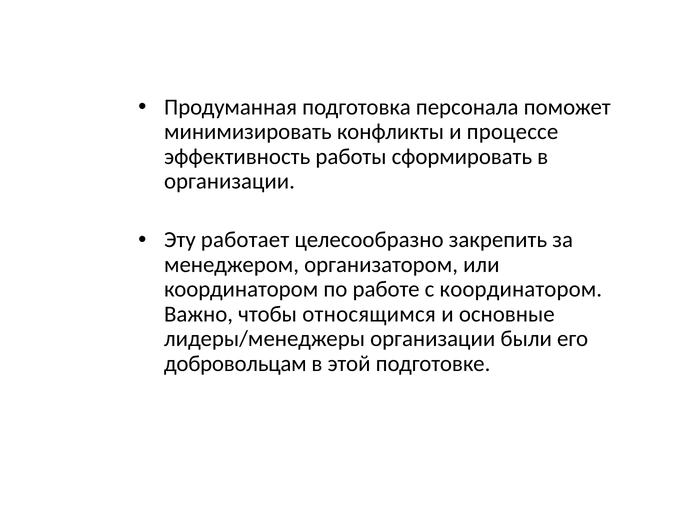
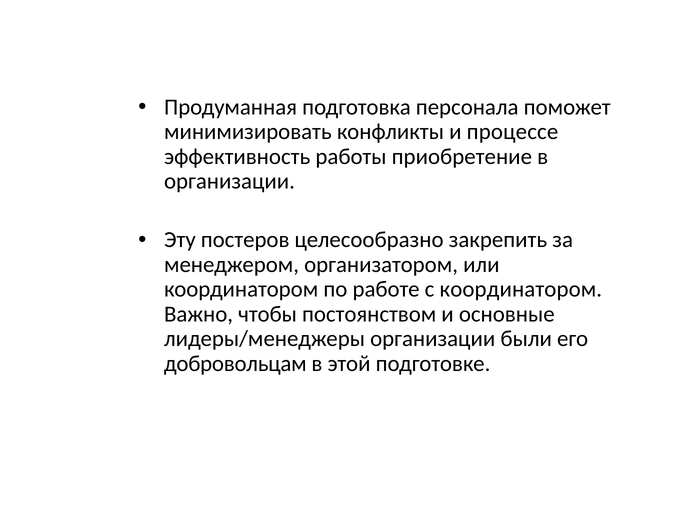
сформировать: сформировать -> приобретение
работает: работает -> постеров
относящимся: относящимся -> постоянством
